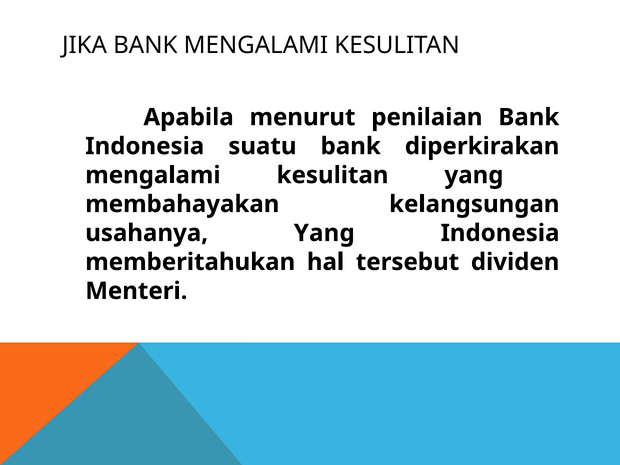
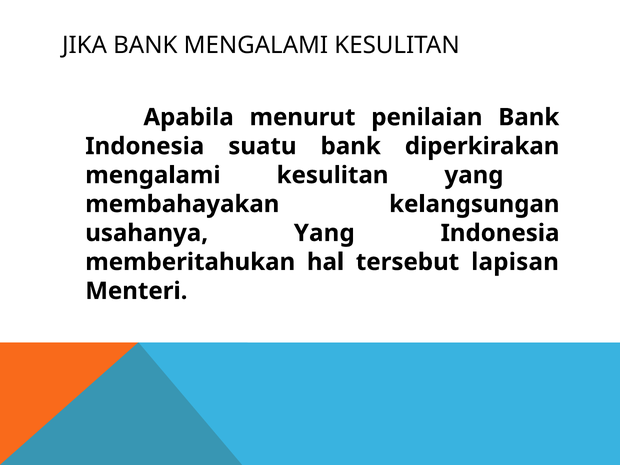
dividen: dividen -> lapisan
